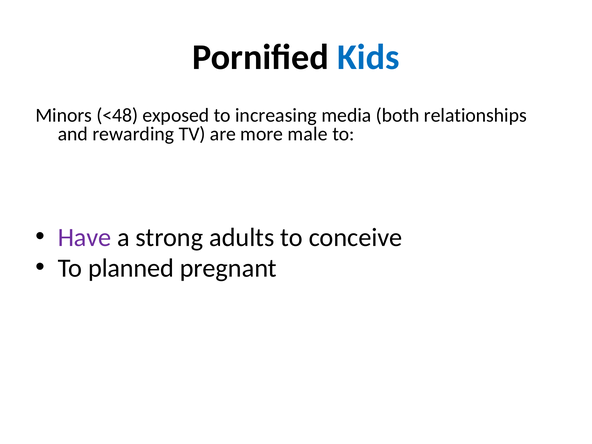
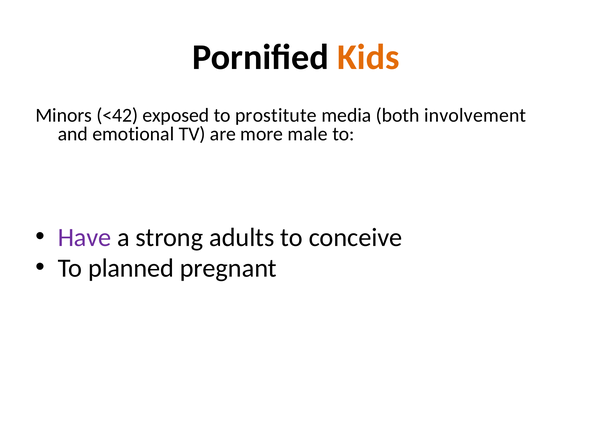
Kids colour: blue -> orange
<48: <48 -> <42
increasing: increasing -> prostitute
relationships: relationships -> involvement
rewarding: rewarding -> emotional
